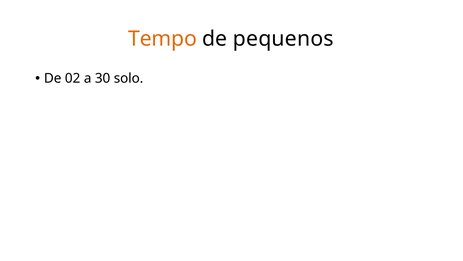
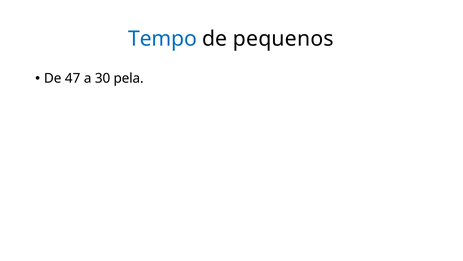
Tempo colour: orange -> blue
02: 02 -> 47
solo: solo -> pela
